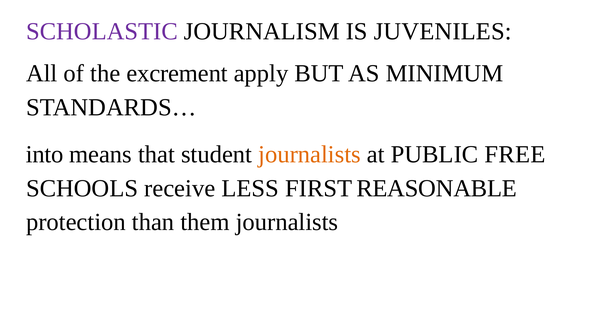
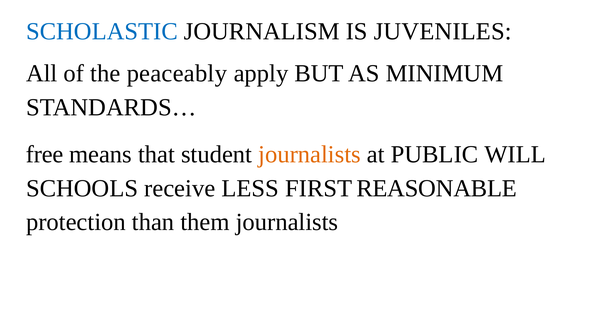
SCHOLASTIC colour: purple -> blue
excrement: excrement -> peaceably
into: into -> free
FREE: FREE -> WILL
